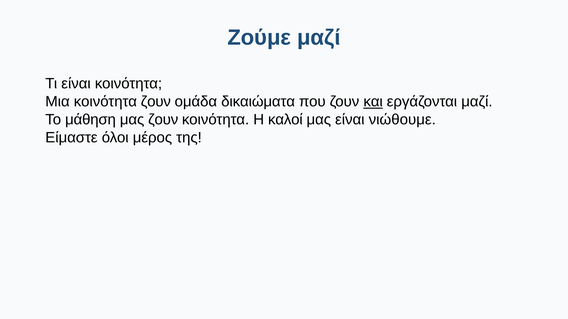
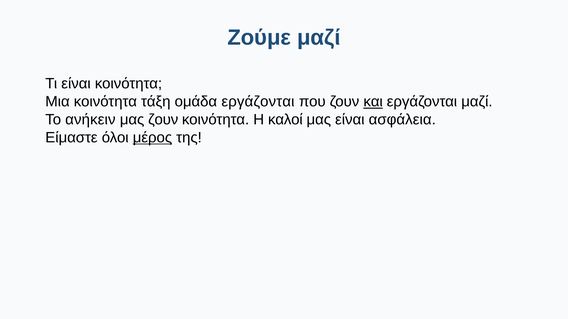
κοινότητα ζουν: ζουν -> τάξη
ομάδα δικαιώματα: δικαιώματα -> εργάζονται
μάθηση: μάθηση -> ανήκειν
νιώθουμε: νιώθουμε -> ασφάλεια
μέρος underline: none -> present
